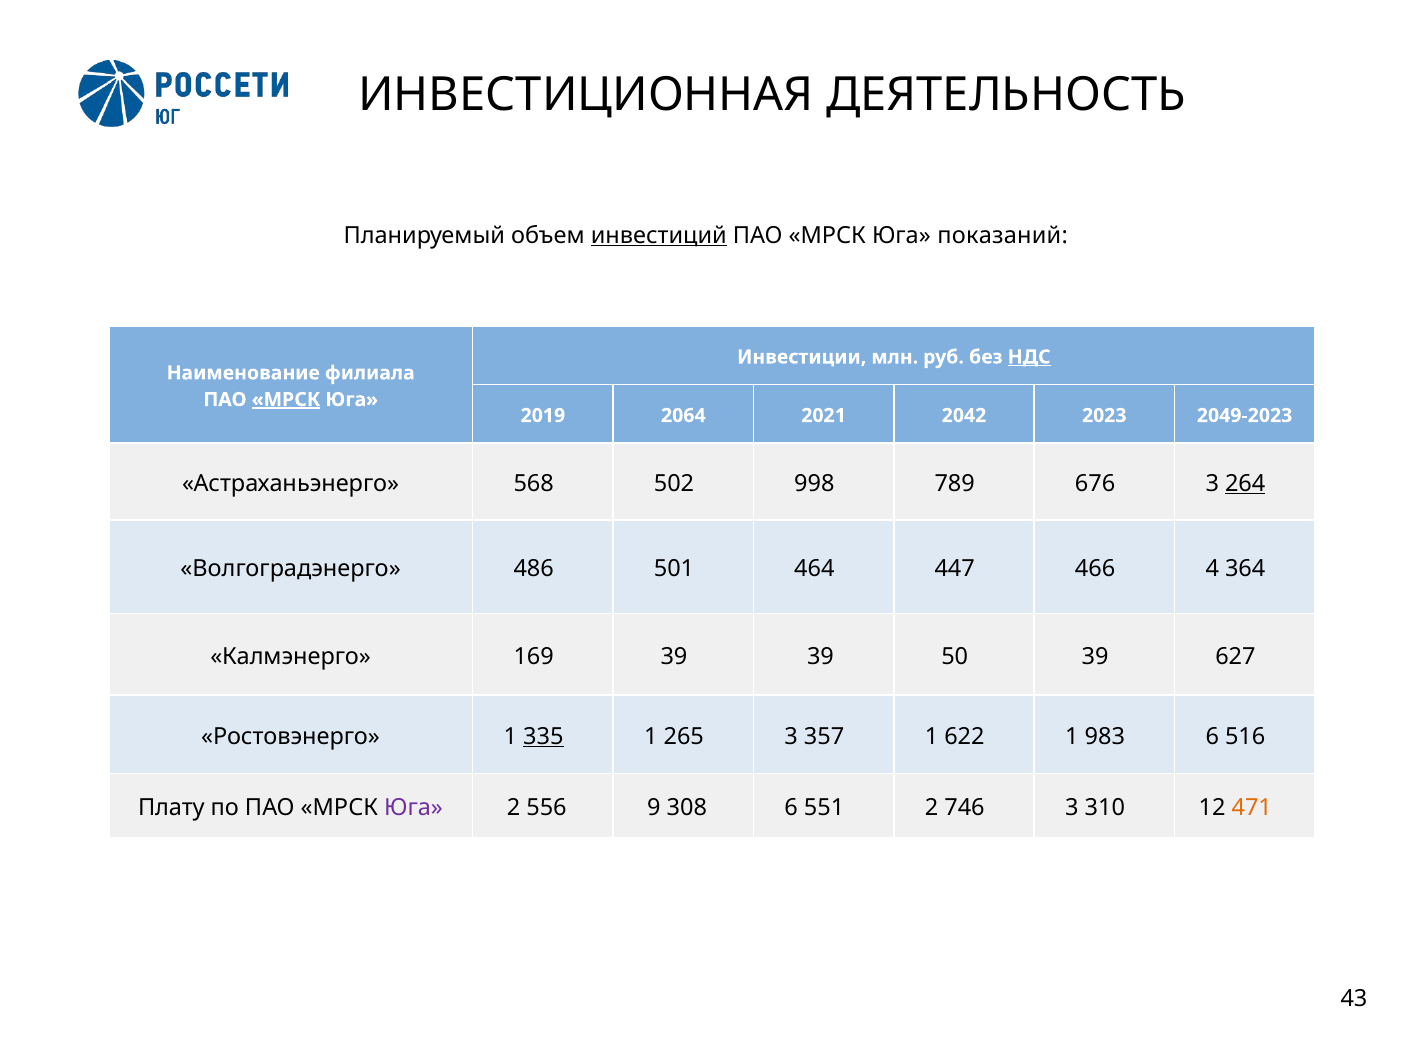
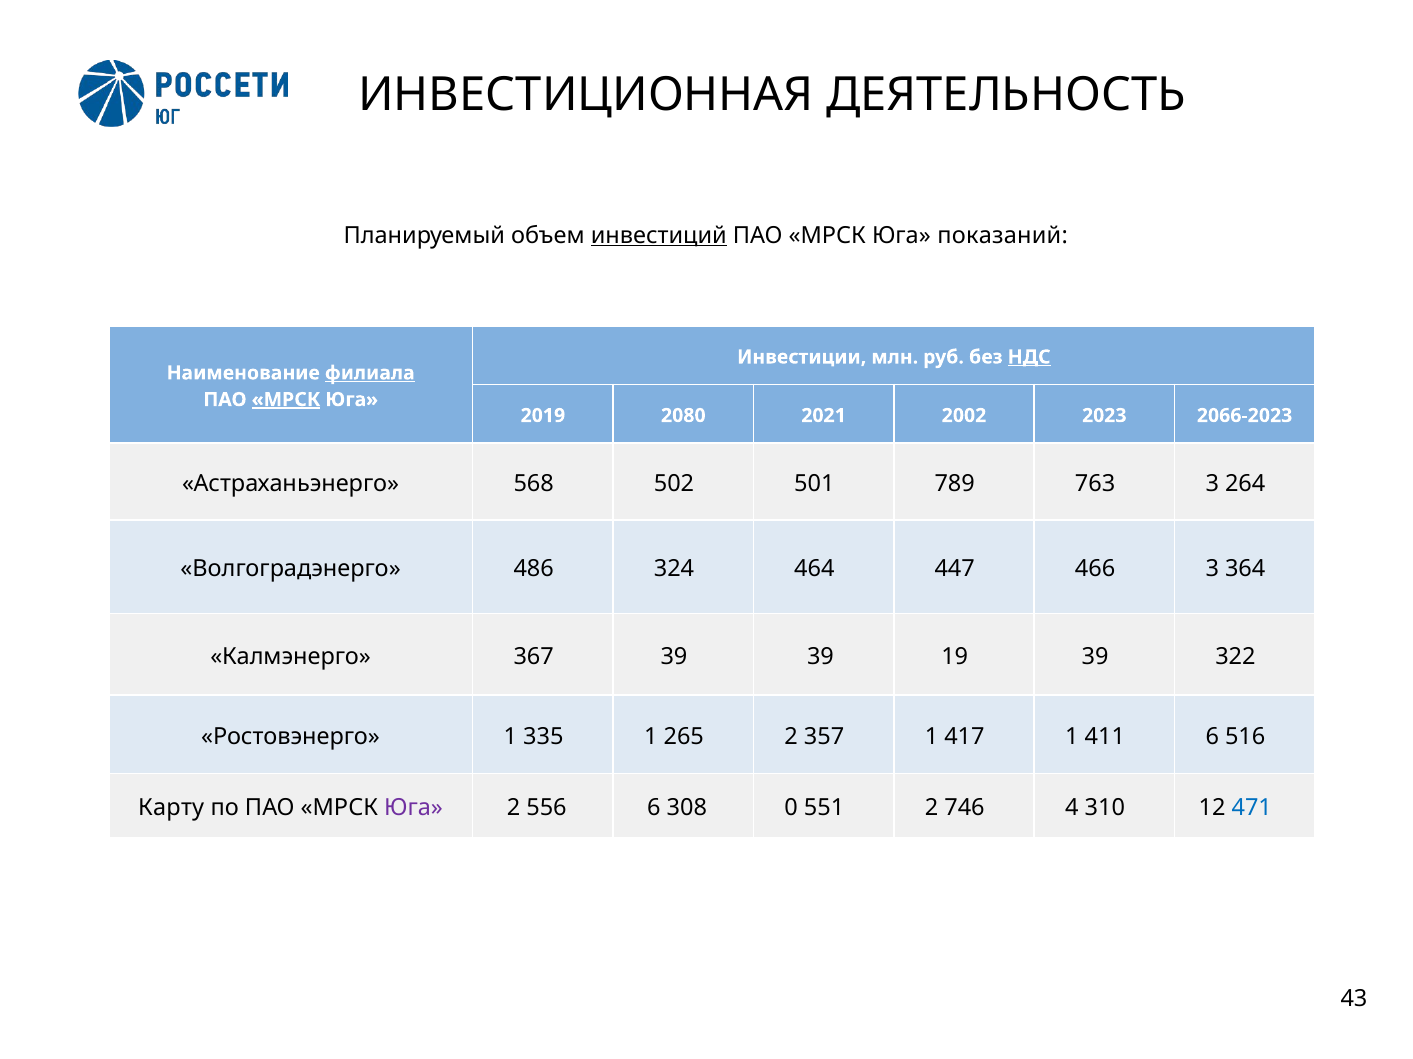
филиала underline: none -> present
2064: 2064 -> 2080
2042: 2042 -> 2002
2049-2023: 2049-2023 -> 2066-2023
998: 998 -> 501
676: 676 -> 763
264 underline: present -> none
501: 501 -> 324
466 4: 4 -> 3
169: 169 -> 367
50: 50 -> 19
627: 627 -> 322
335 underline: present -> none
265 3: 3 -> 2
622: 622 -> 417
983: 983 -> 411
Плату: Плату -> Карту
556 9: 9 -> 6
308 6: 6 -> 0
746 3: 3 -> 4
471 colour: orange -> blue
